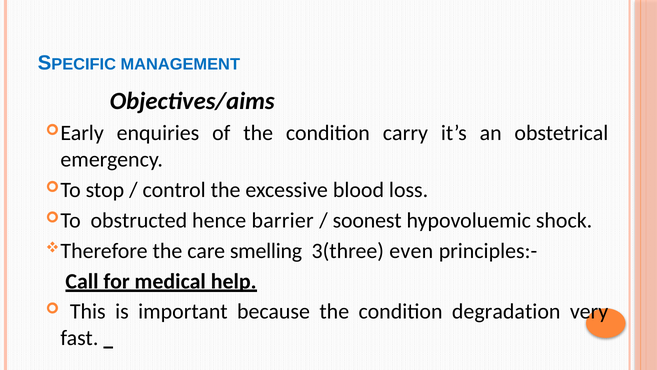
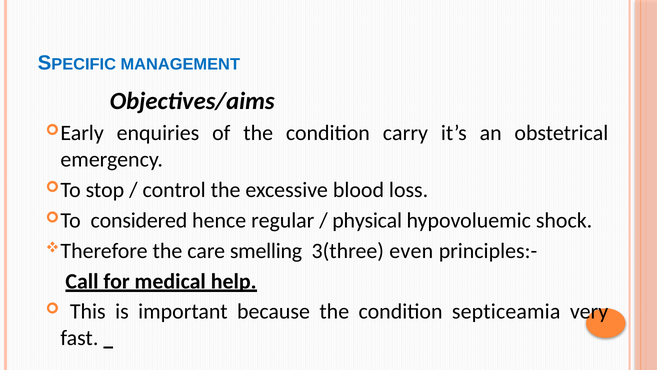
obstructed: obstructed -> considered
barrier: barrier -> regular
soonest: soonest -> physical
degradation: degradation -> septiceamia
